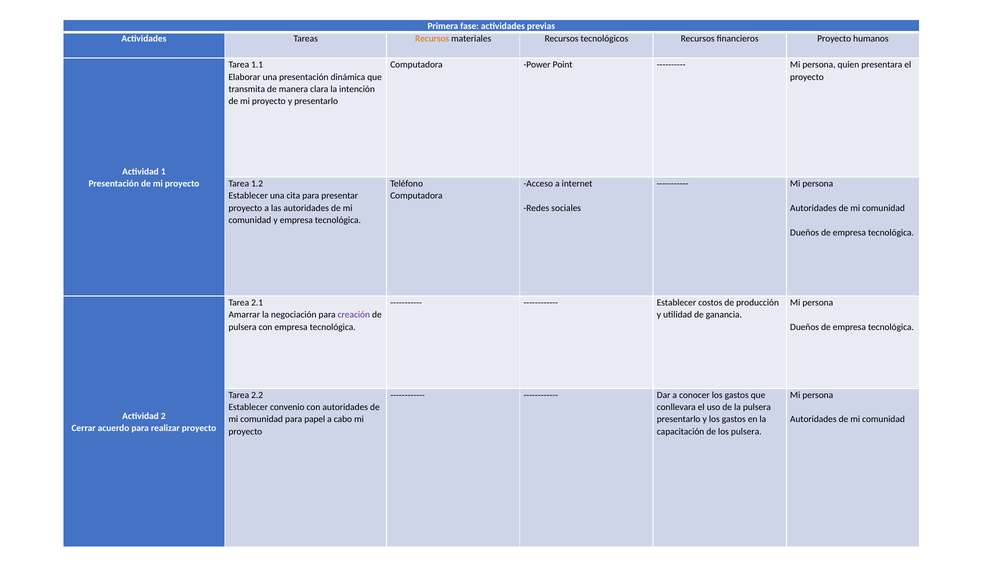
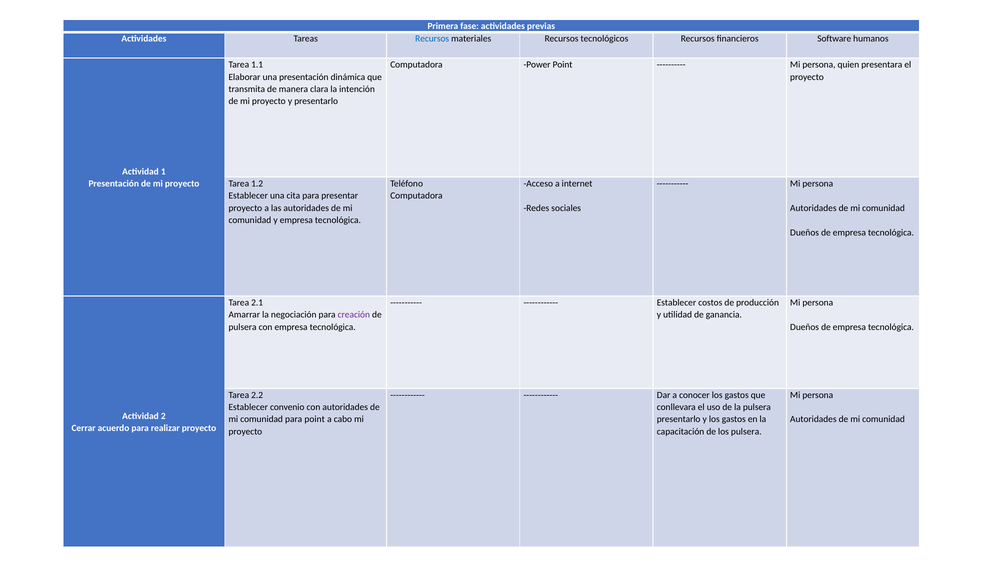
Recursos at (432, 39) colour: orange -> blue
financieros Proyecto: Proyecto -> Software
para papel: papel -> point
